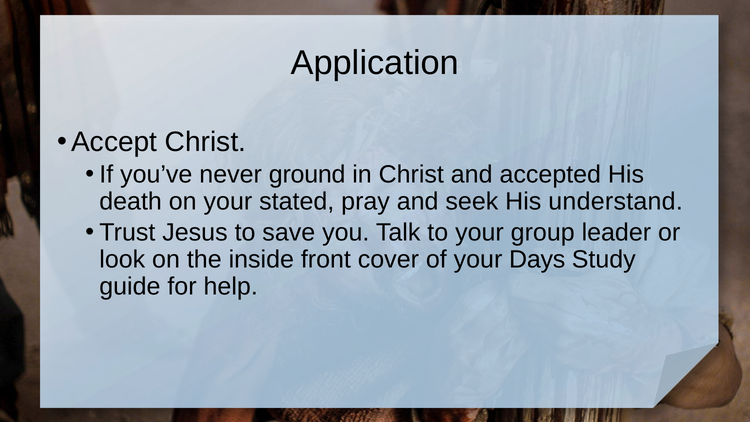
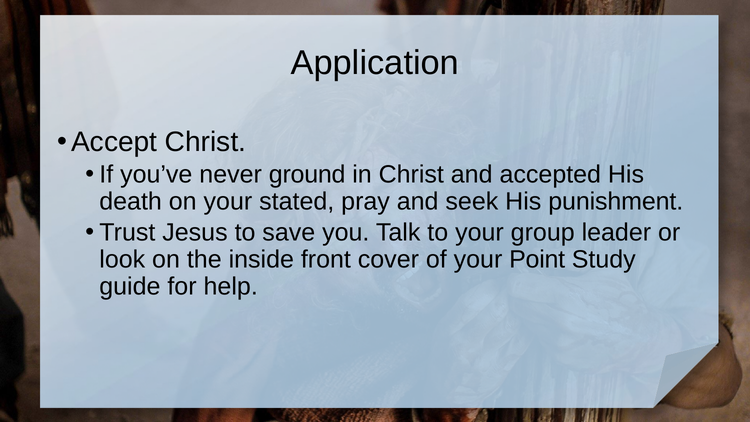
understand: understand -> punishment
Days: Days -> Point
